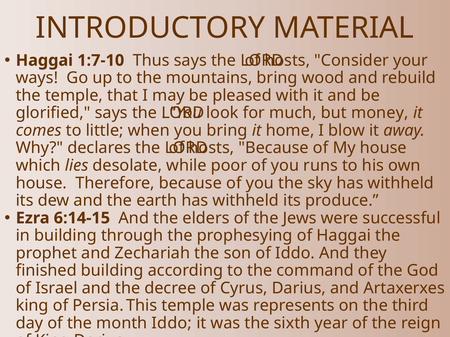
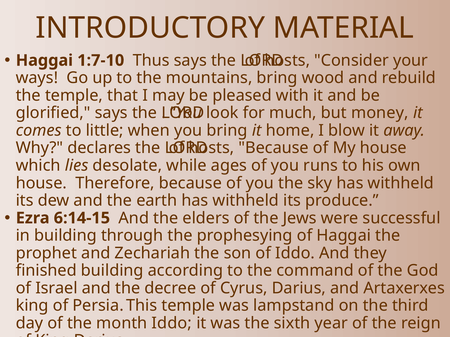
poor: poor -> ages
represents: represents -> lampstand
